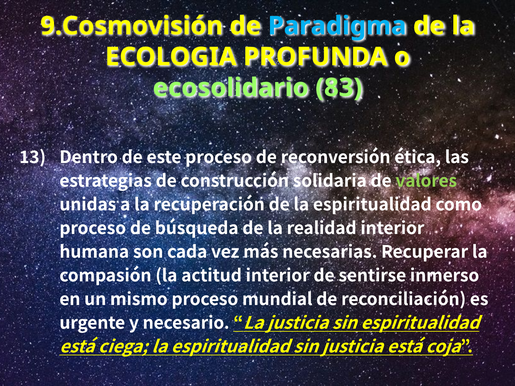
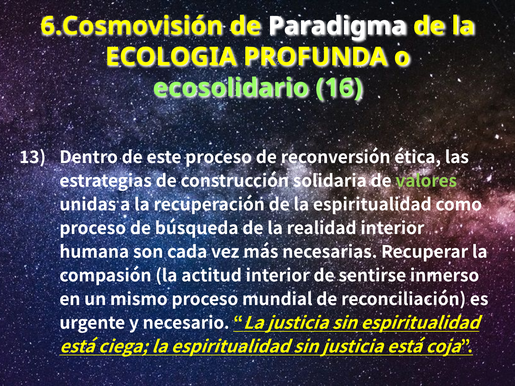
9.Cosmovisión: 9.Cosmovisión -> 6.Cosmovisión
Paradigma colour: light blue -> white
83: 83 -> 16
